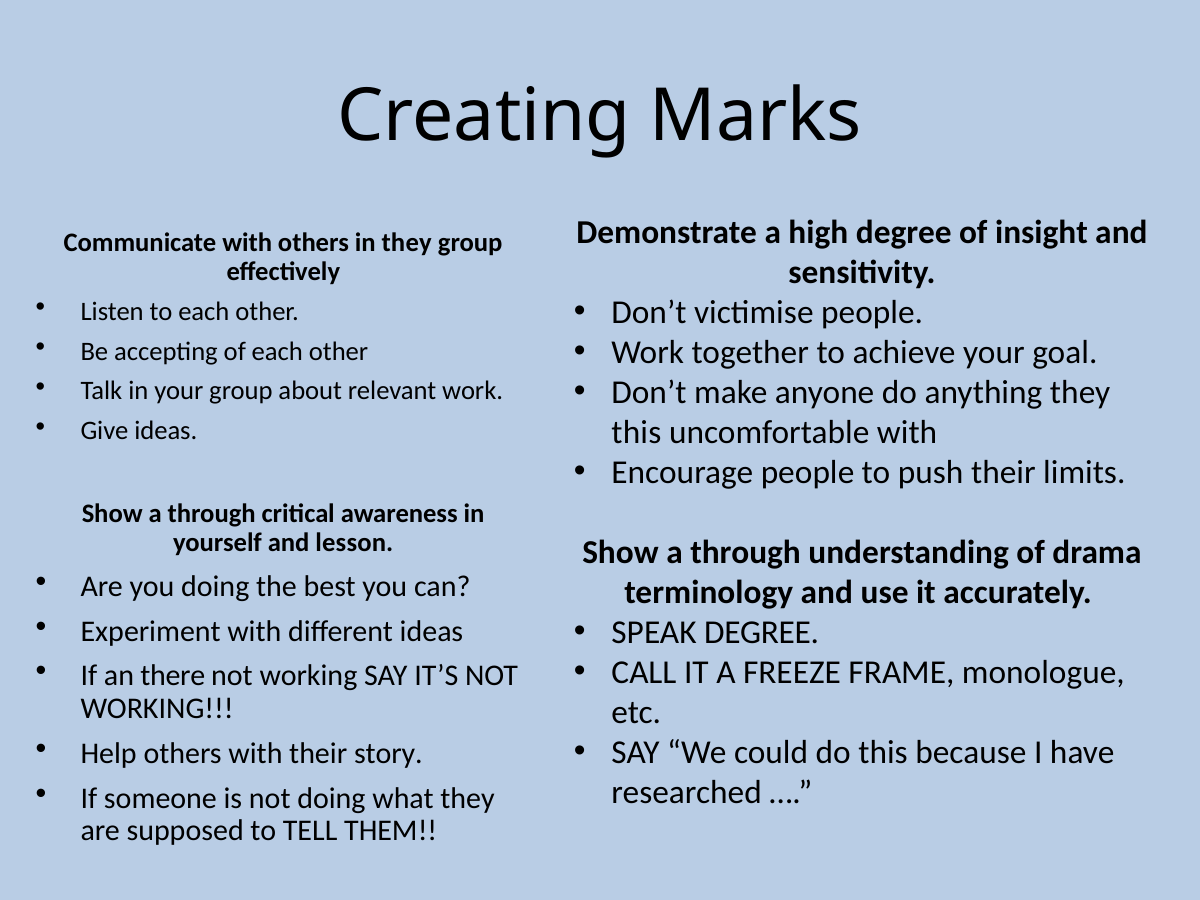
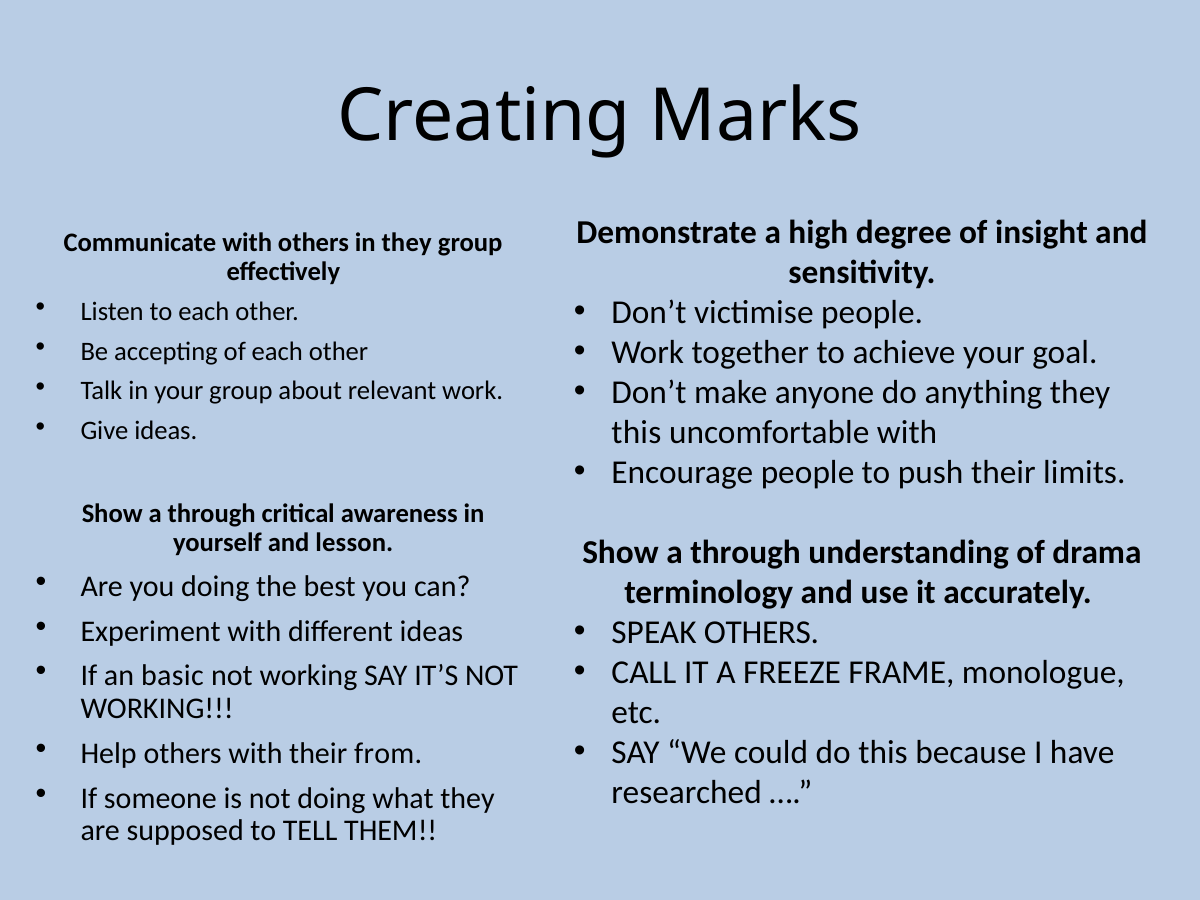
SPEAK DEGREE: DEGREE -> OTHERS
there: there -> basic
story: story -> from
